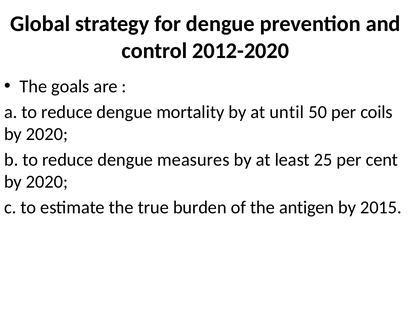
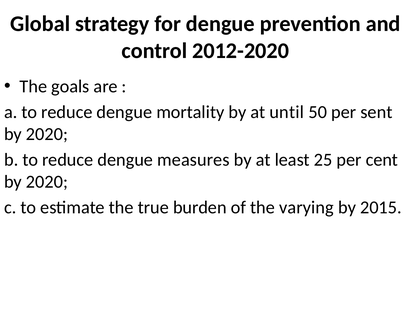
coils: coils -> sent
antigen: antigen -> varying
